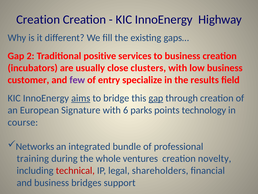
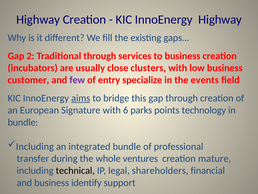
Creation at (38, 20): Creation -> Highway
Traditional positive: positive -> through
results: results -> events
gap at (156, 98) underline: present -> none
course at (23, 122): course -> bundle
Networks at (35, 146): Networks -> Including
training: training -> transfer
novelty: novelty -> mature
technical colour: red -> black
bridges: bridges -> identify
